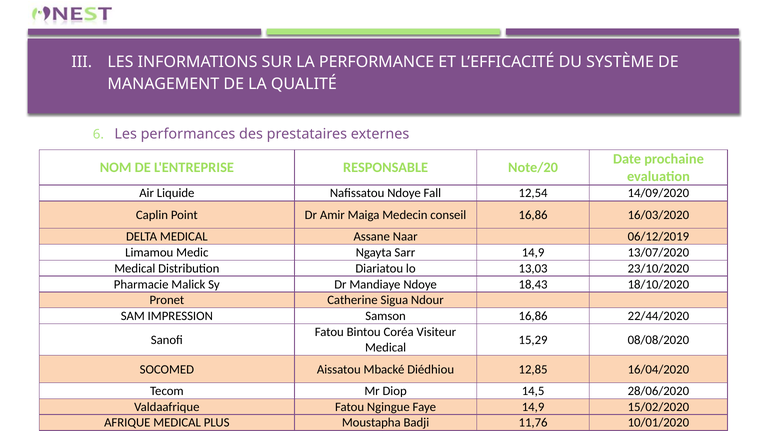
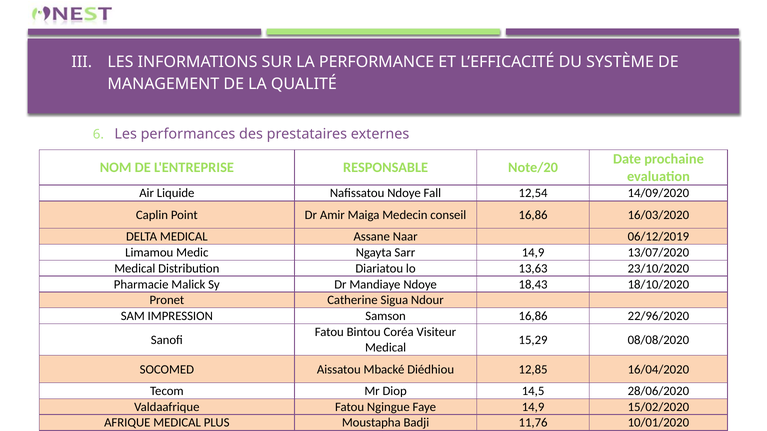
13,03: 13,03 -> 13,63
22/44/2020: 22/44/2020 -> 22/96/2020
